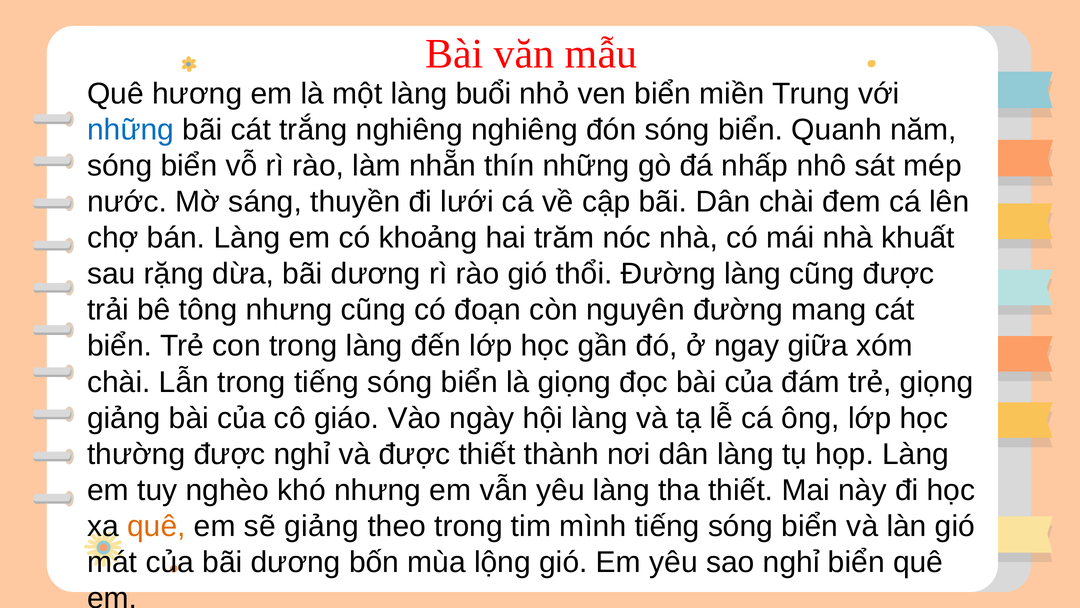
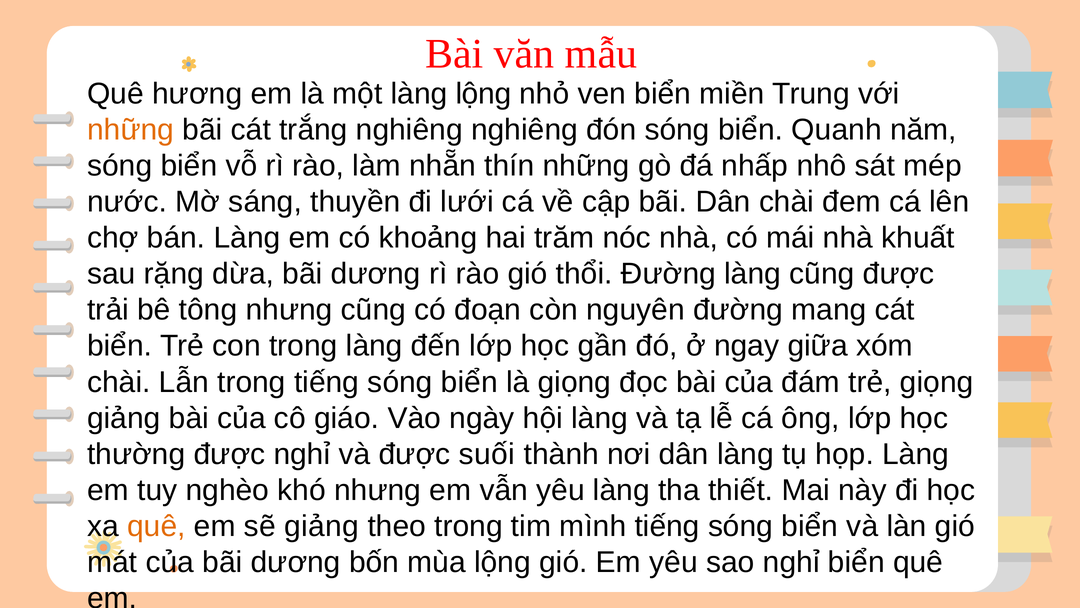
làng buổi: buổi -> lộng
những at (131, 130) colour: blue -> orange
được thiết: thiết -> suối
